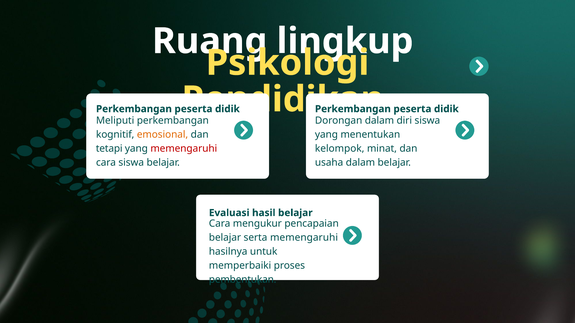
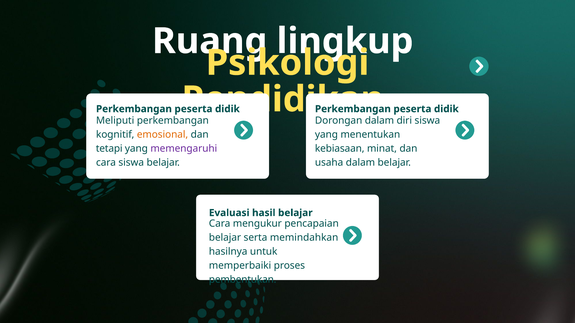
memengaruhi at (184, 149) colour: red -> purple
kelompok: kelompok -> kebiasaan
serta memengaruhi: memengaruhi -> memindahkan
